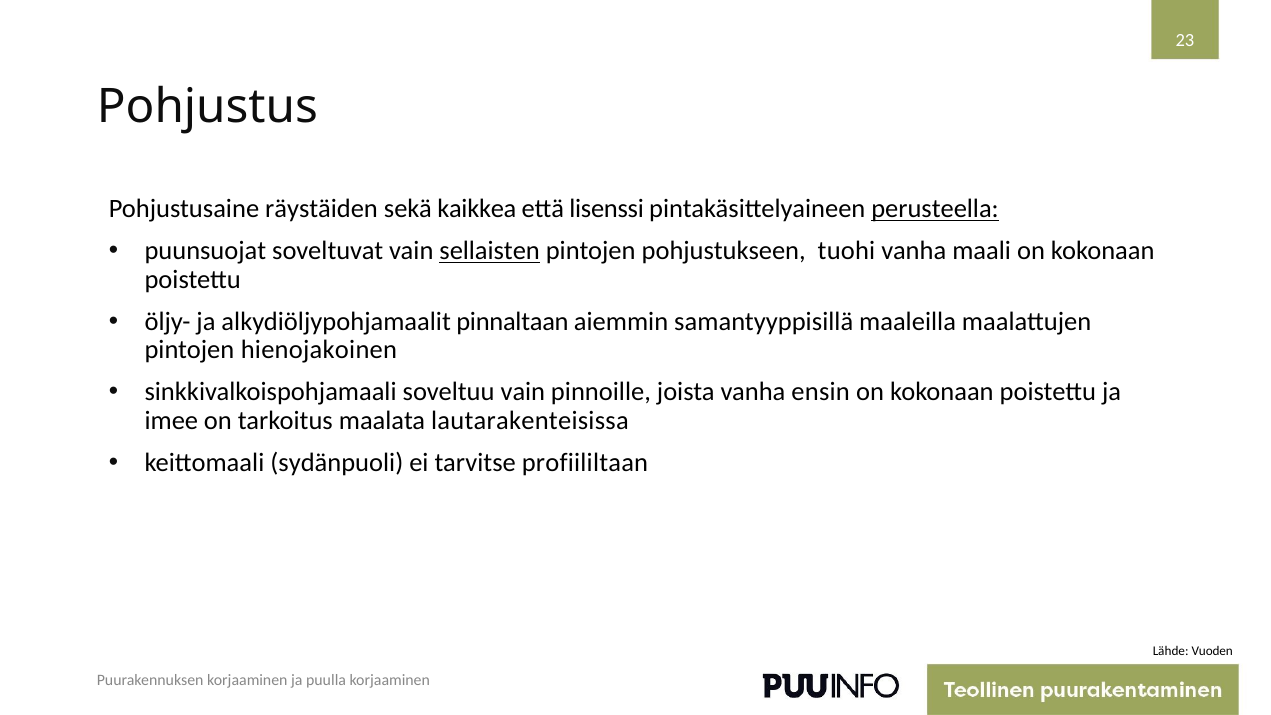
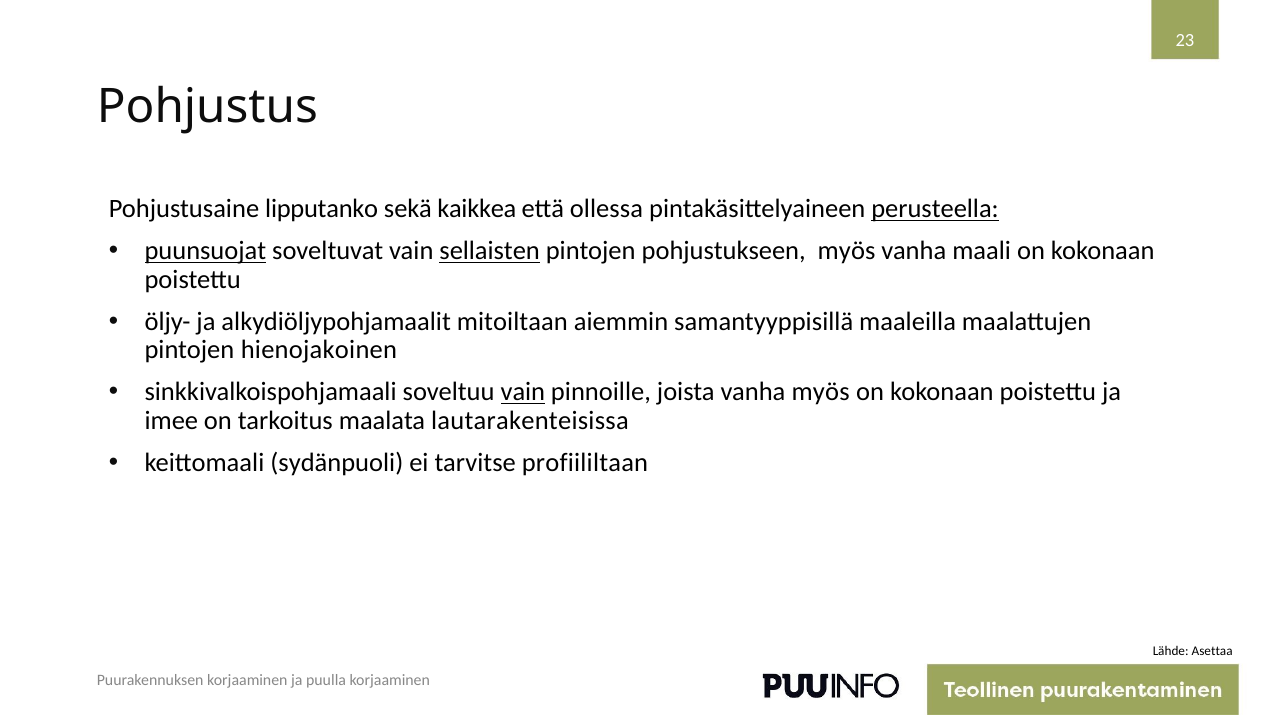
räystäiden: räystäiden -> lipputanko
lisenssi: lisenssi -> ollessa
puunsuojat underline: none -> present
pohjustukseen tuohi: tuohi -> myös
pinnaltaan: pinnaltaan -> mitoiltaan
vain at (523, 392) underline: none -> present
vanha ensin: ensin -> myös
Vuoden: Vuoden -> Asettaa
